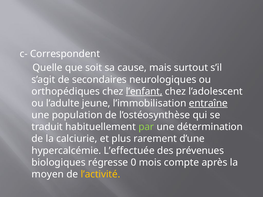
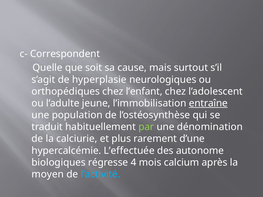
secondaires: secondaires -> hyperplasie
l’enfant underline: present -> none
détermination: détermination -> dénomination
prévenues: prévenues -> autonome
0: 0 -> 4
compte: compte -> calcium
l’activité colour: yellow -> light blue
